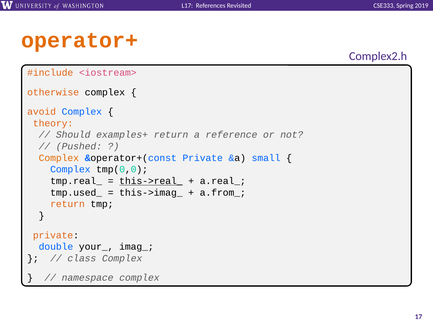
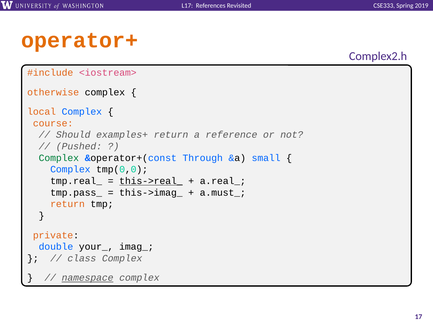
avoid: avoid -> local
theory: theory -> course
Complex at (59, 158) colour: orange -> green
&operator+(const Private: Private -> Through
tmp.used_: tmp.used_ -> tmp.pass_
a.from_: a.from_ -> a.must_
namespace underline: none -> present
